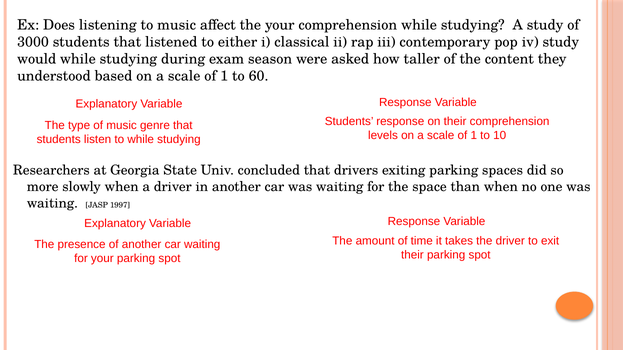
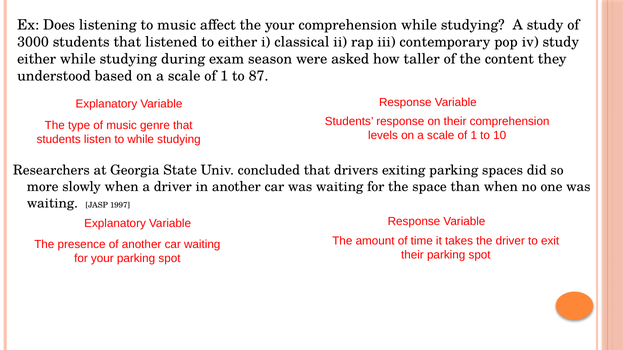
would at (37, 59): would -> either
60: 60 -> 87
